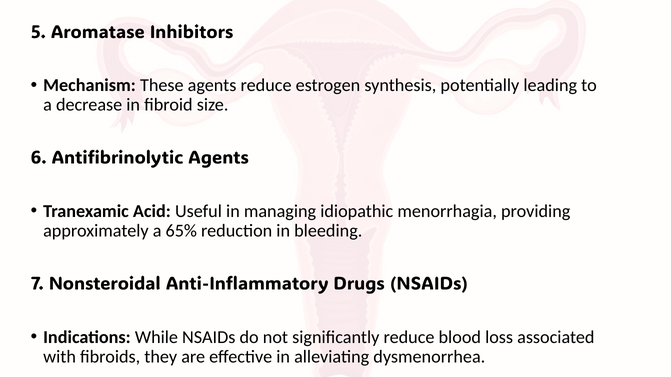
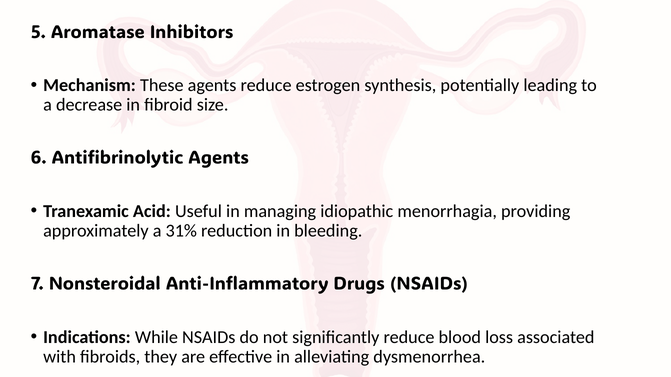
65%: 65% -> 31%
